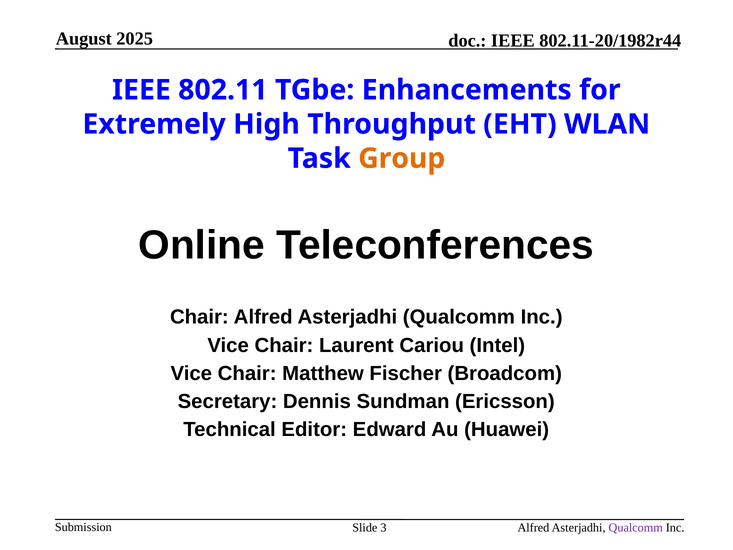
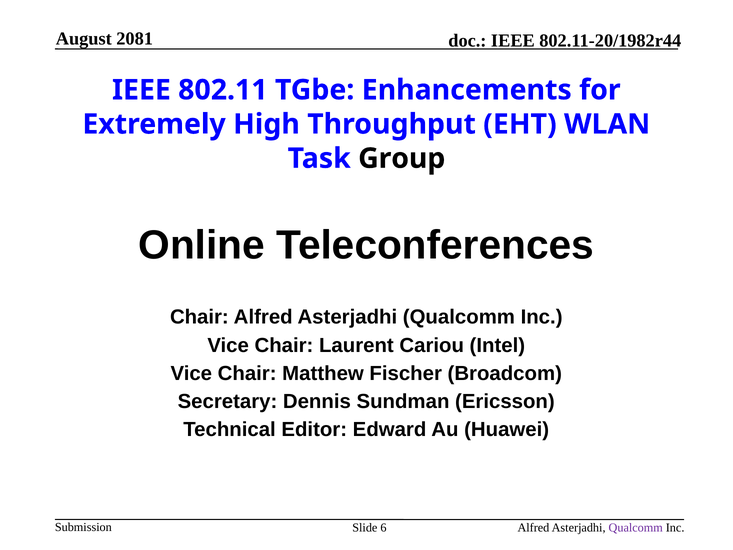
2025: 2025 -> 2081
Group colour: orange -> black
3: 3 -> 6
